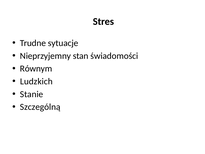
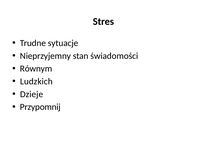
Stanie: Stanie -> Dzieje
Szczególną: Szczególną -> Przypomnij
